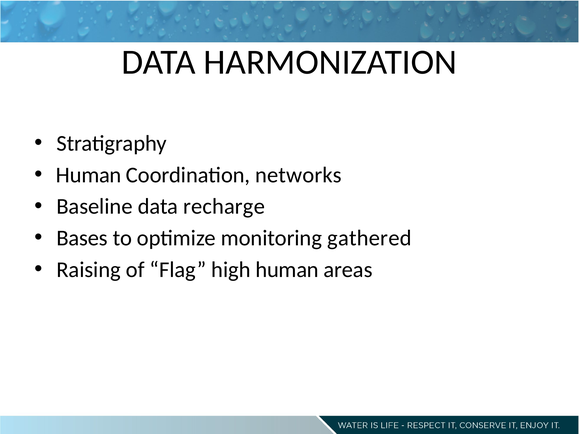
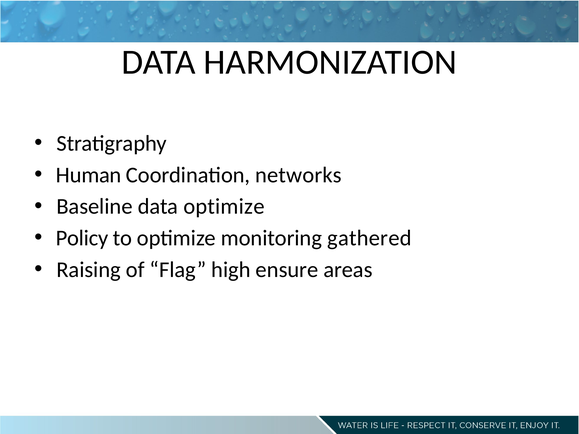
data recharge: recharge -> optimize
Bases: Bases -> Policy
high human: human -> ensure
